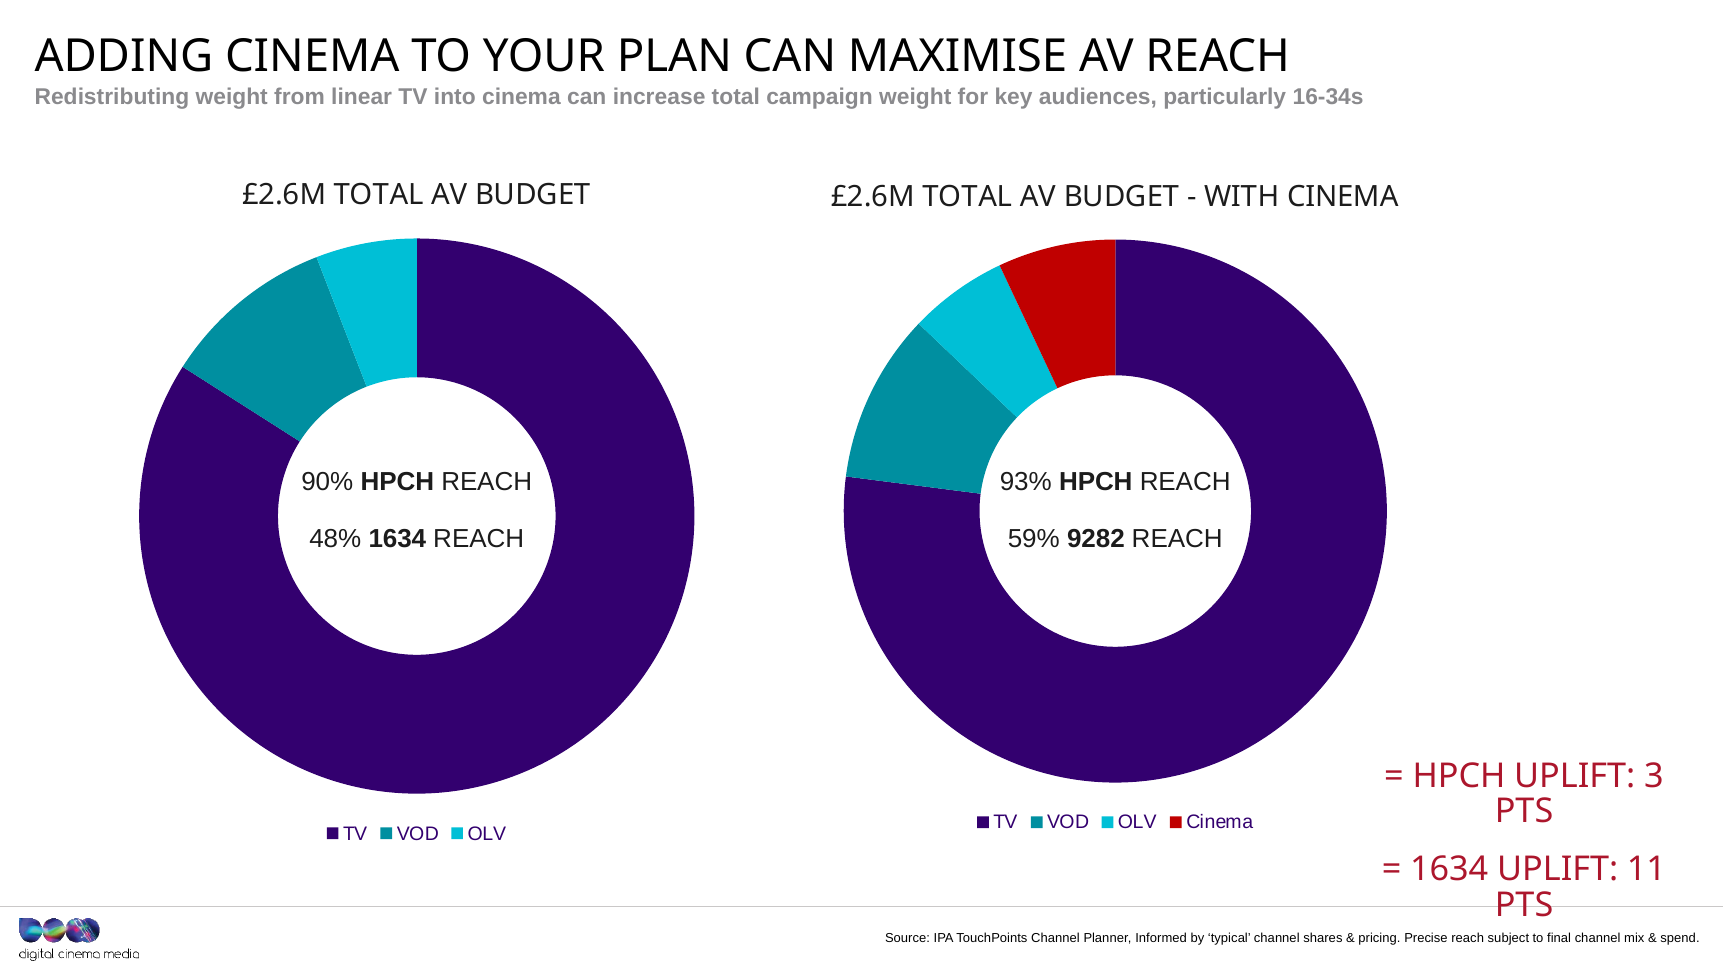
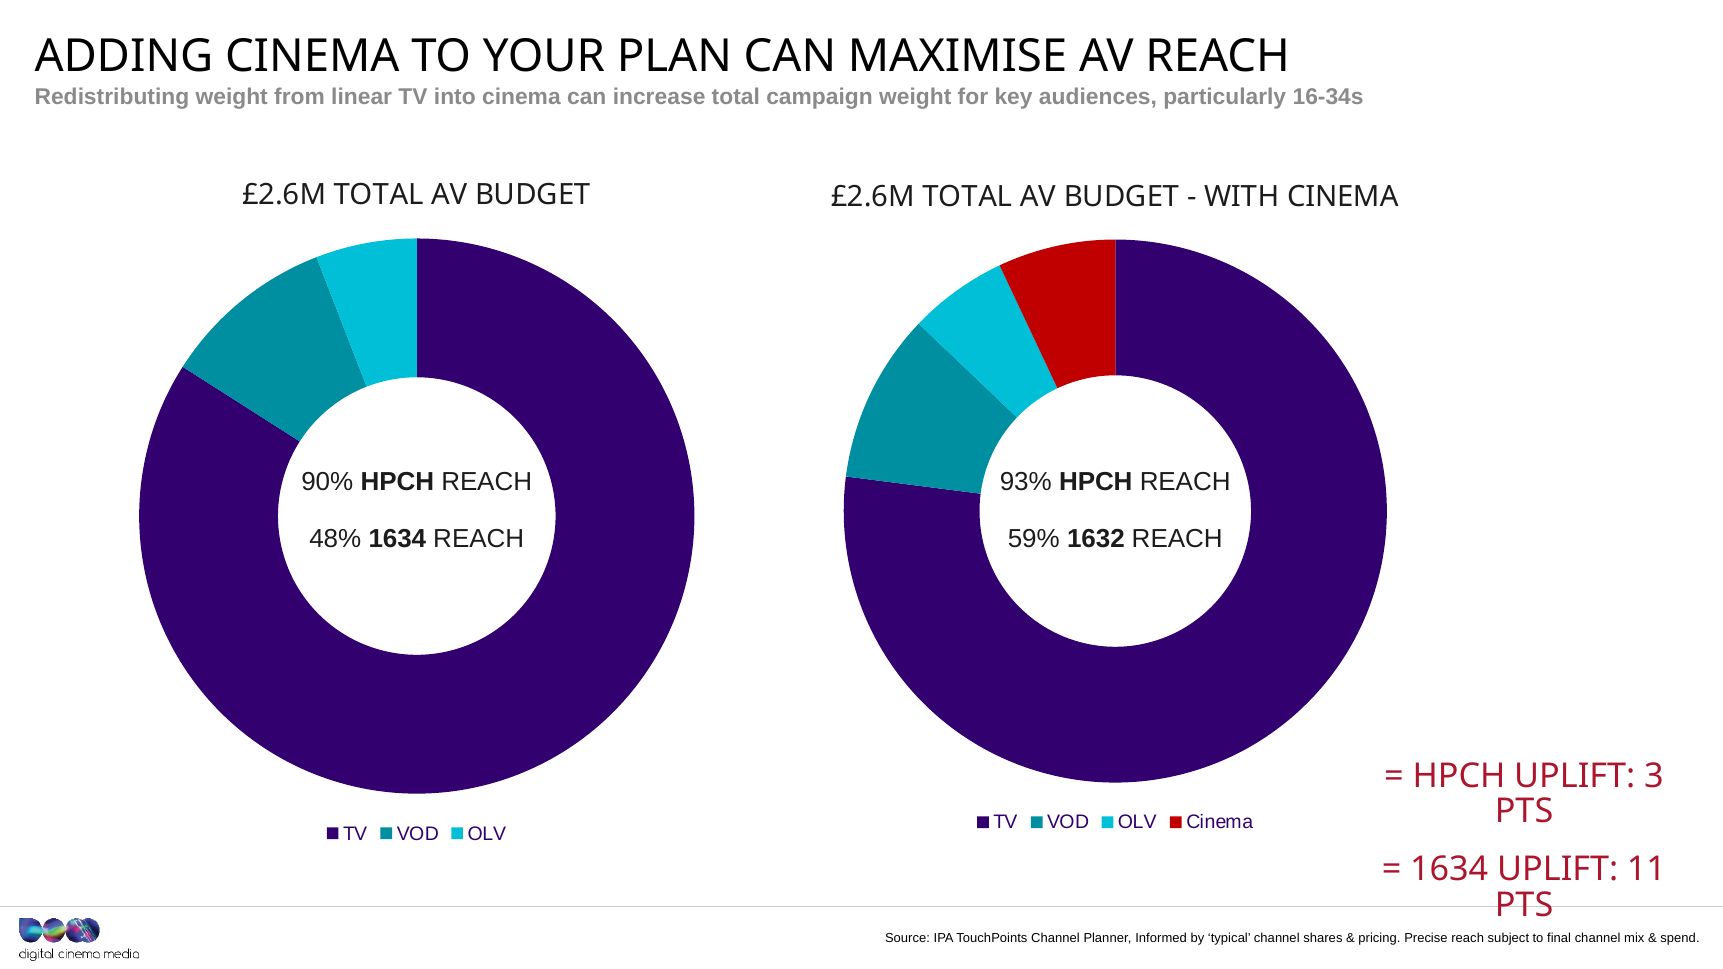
9282: 9282 -> 1632
